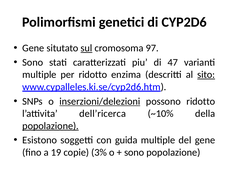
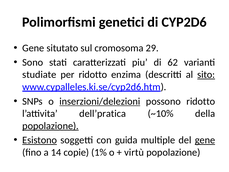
sul underline: present -> none
97: 97 -> 29
47: 47 -> 62
multiple at (39, 75): multiple -> studiate
dell’ricerca: dell’ricerca -> dell’pratica
Esistono underline: none -> present
gene at (205, 140) underline: none -> present
19: 19 -> 14
3%: 3% -> 1%
sono at (134, 152): sono -> virtù
